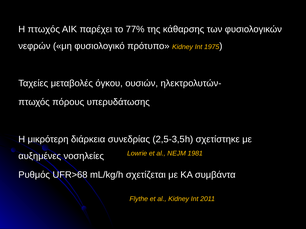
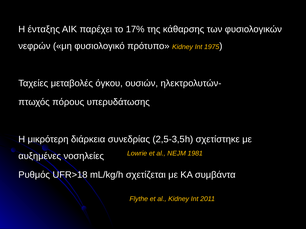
Η πτωχός: πτωχός -> ένταξης
77%: 77% -> 17%
UFR>68: UFR>68 -> UFR>18
